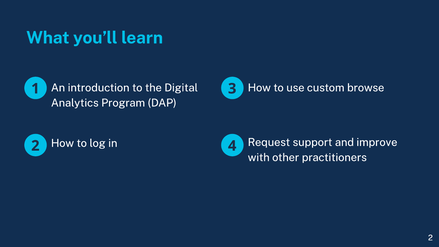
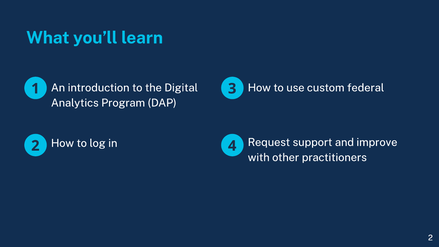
browse: browse -> federal
